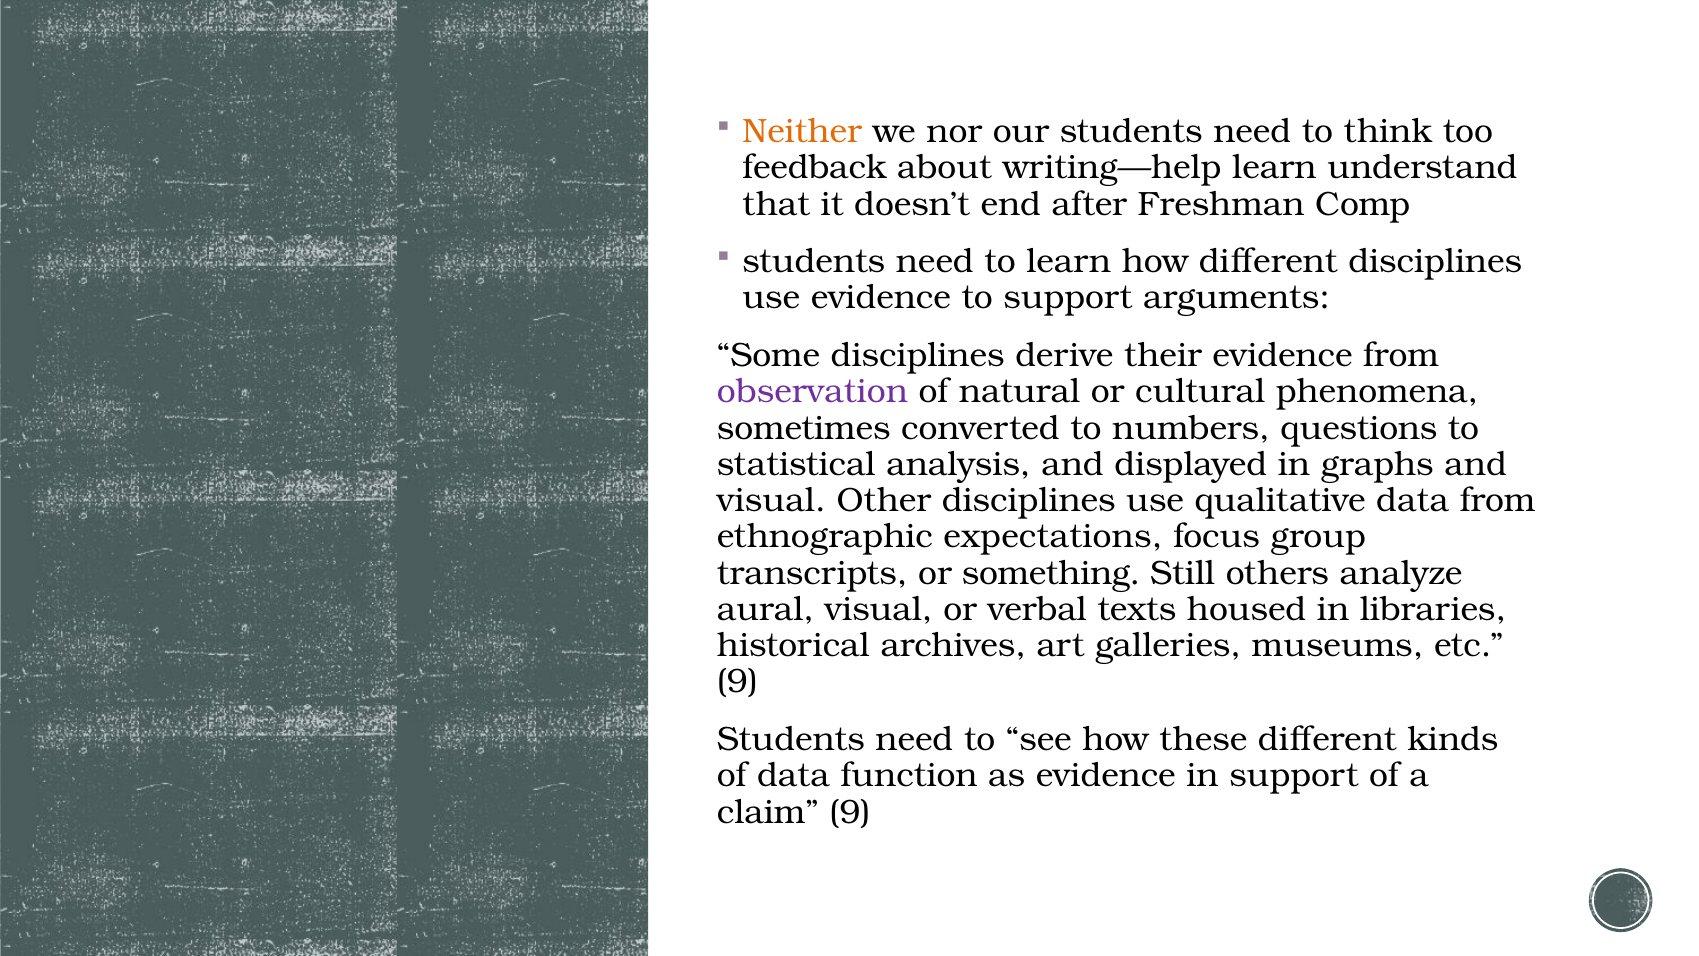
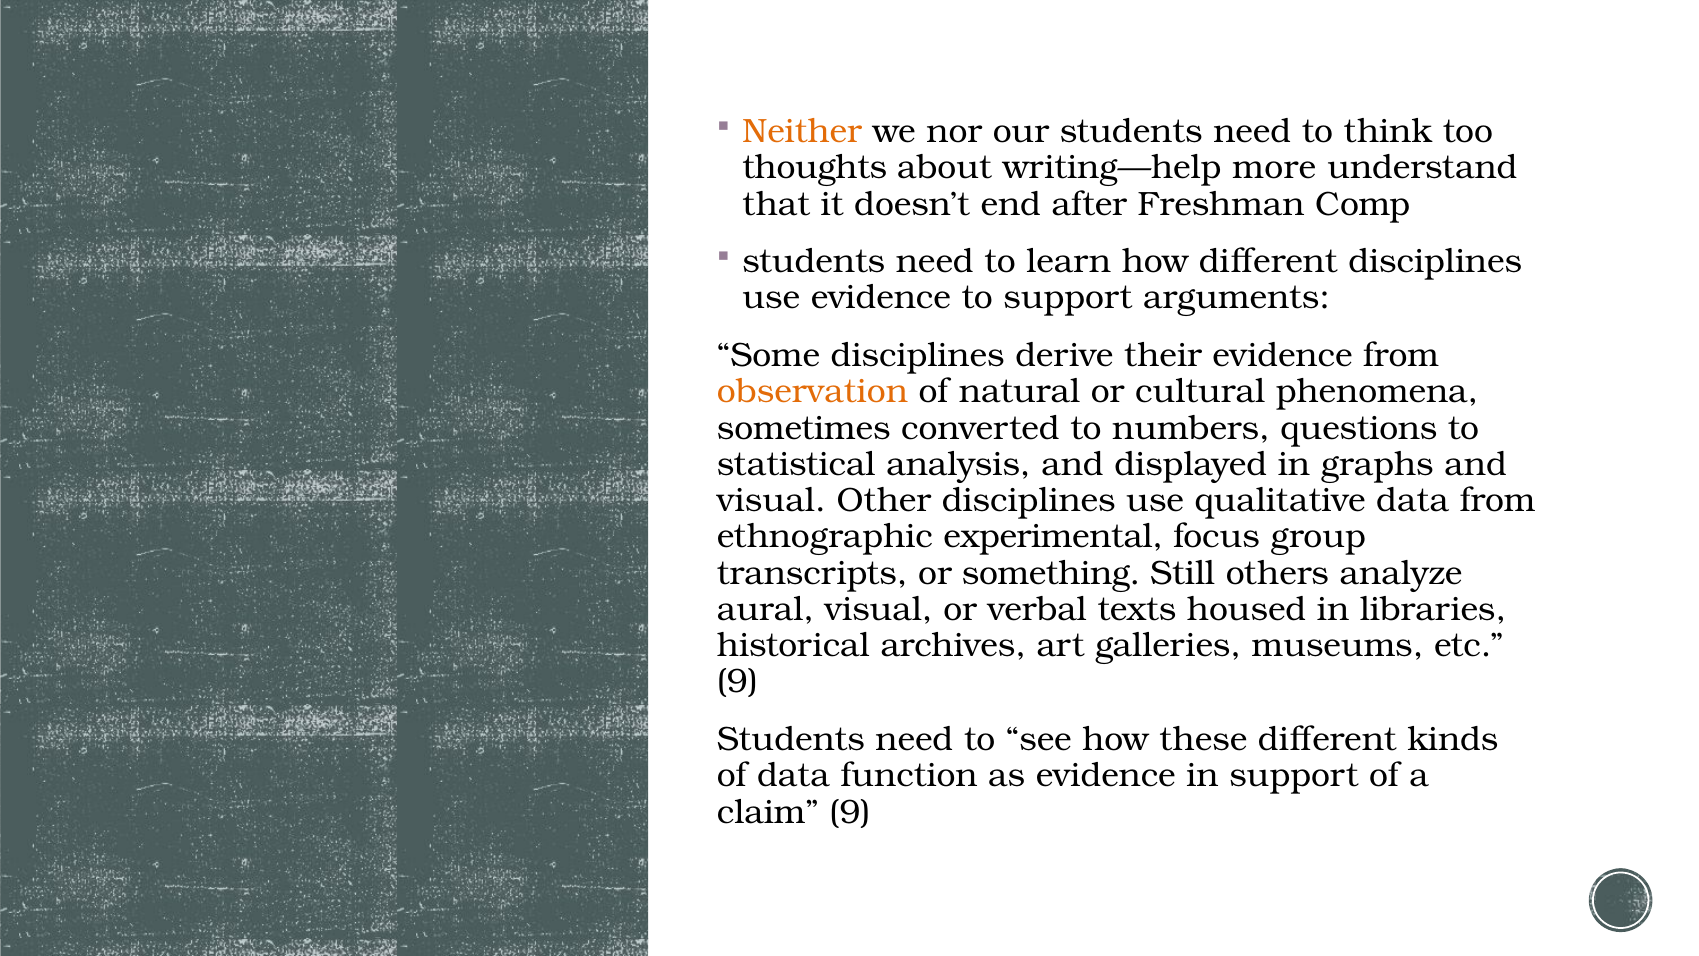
feedback: feedback -> thoughts
writing—help learn: learn -> more
observation colour: purple -> orange
expectations: expectations -> experimental
